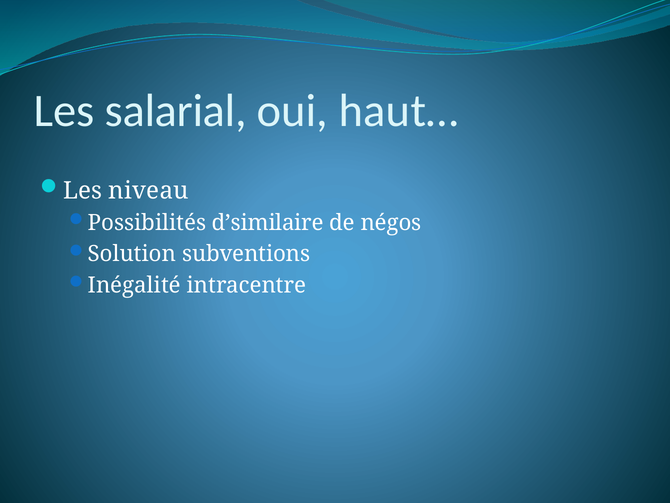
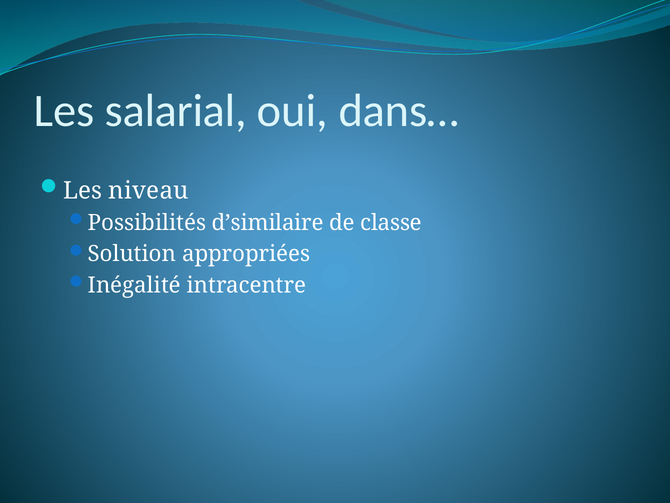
haut…: haut… -> dans…
négos: négos -> classe
subventions: subventions -> appropriées
